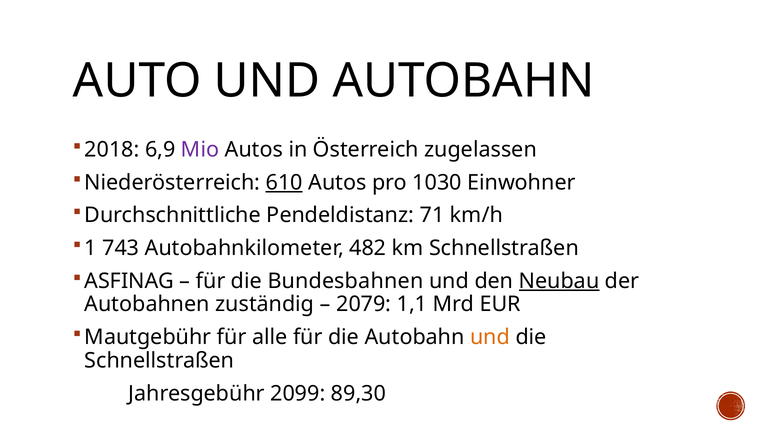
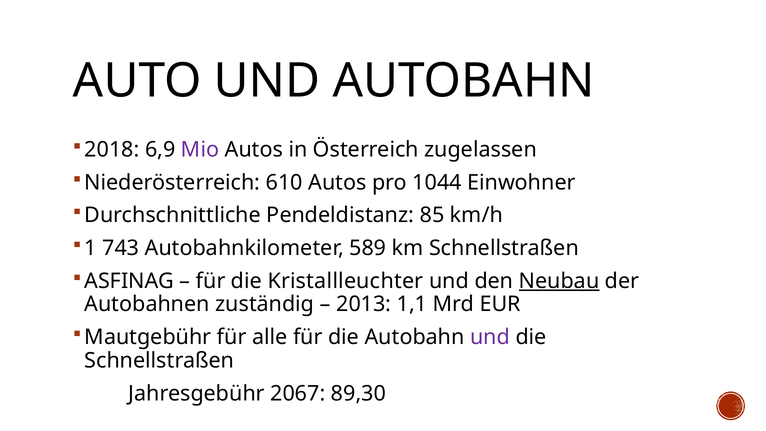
610 underline: present -> none
1030: 1030 -> 1044
71: 71 -> 85
482: 482 -> 589
Bundesbahnen: Bundesbahnen -> Kristallleuchter
2079: 2079 -> 2013
und at (490, 337) colour: orange -> purple
2099: 2099 -> 2067
